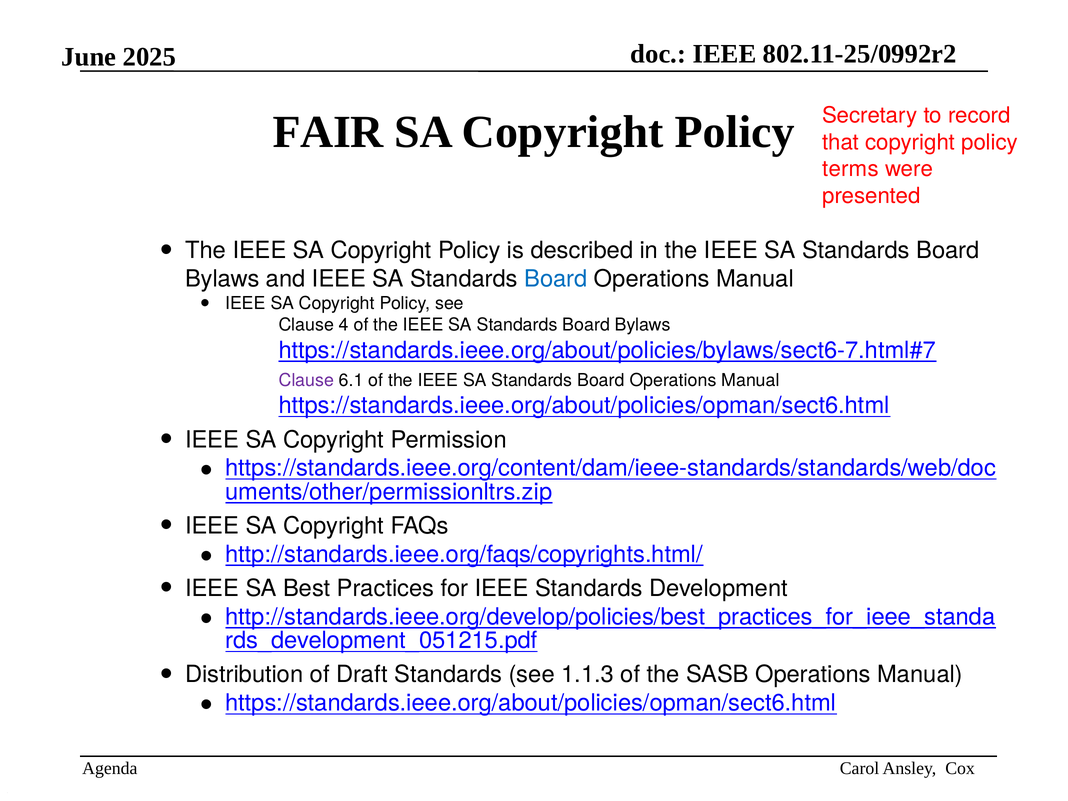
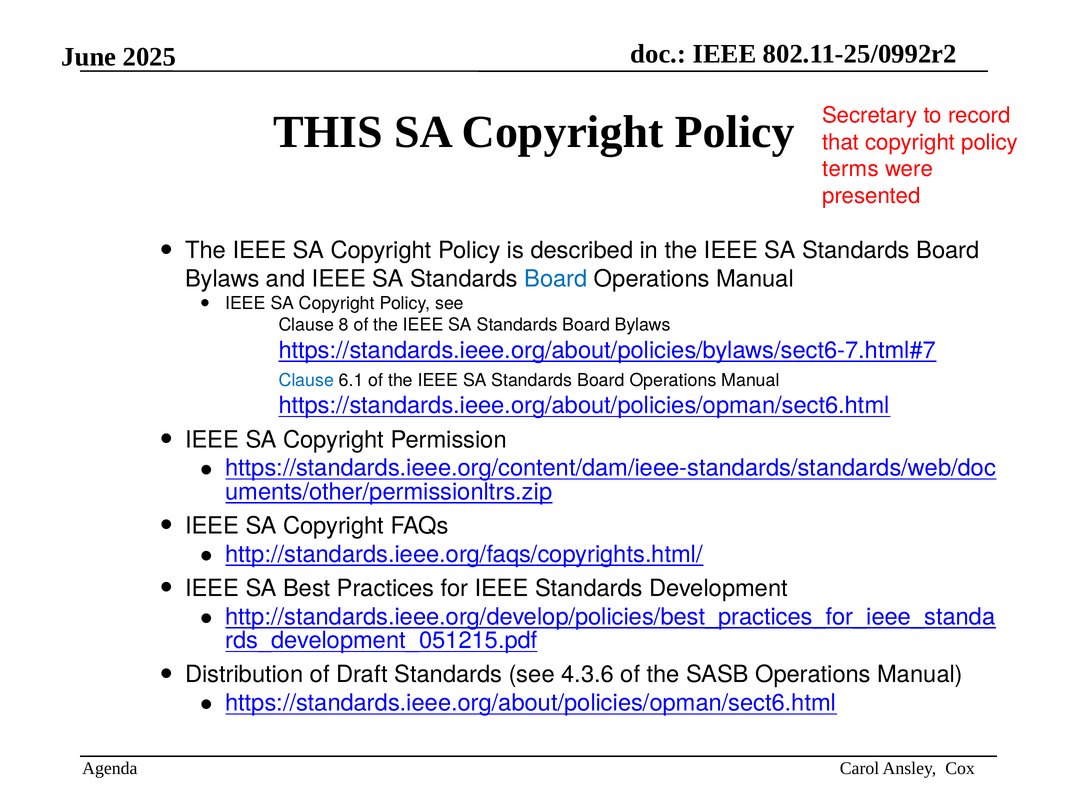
FAIR: FAIR -> THIS
4: 4 -> 8
Clause at (306, 380) colour: purple -> blue
1.1.3: 1.1.3 -> 4.3.6
